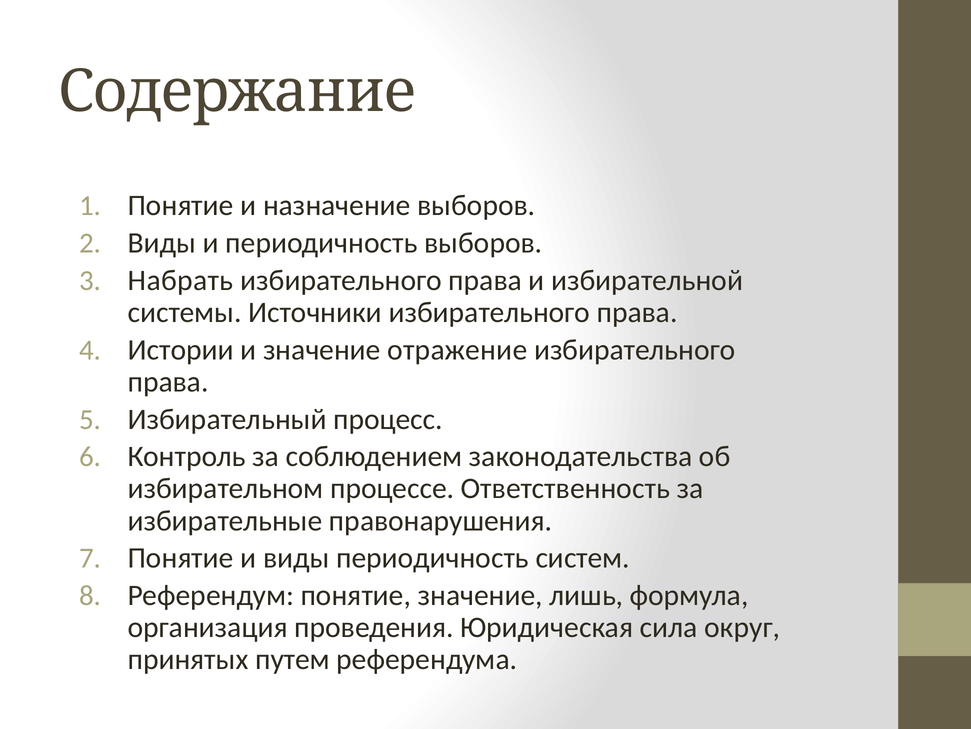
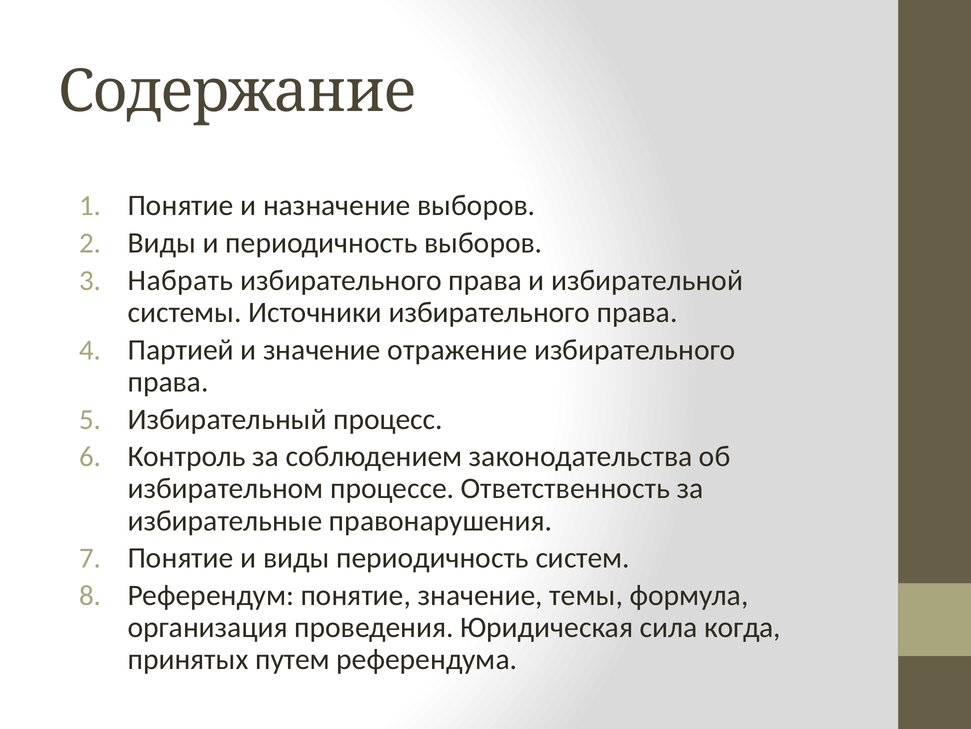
Истории: Истории -> Партией
лишь: лишь -> темы
округ: округ -> когда
